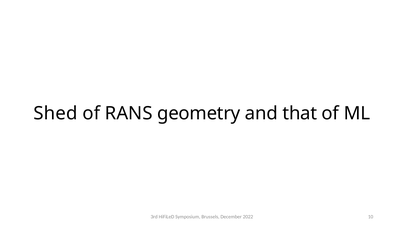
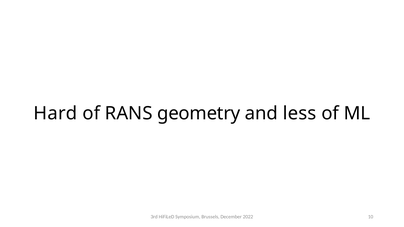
Shed: Shed -> Hard
that: that -> less
